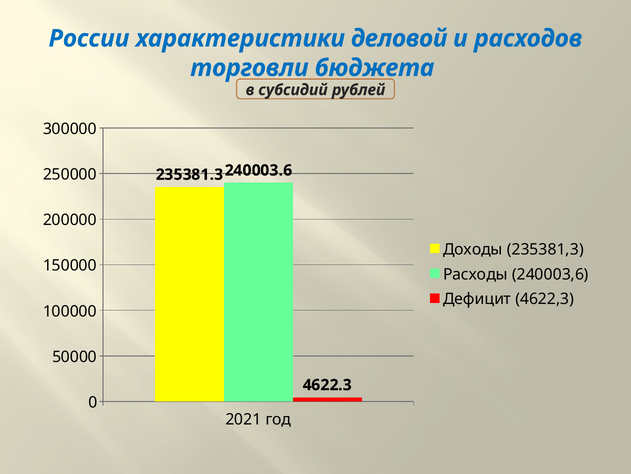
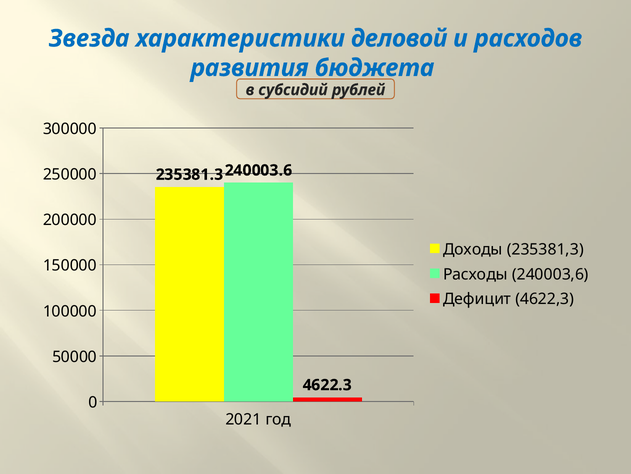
России: России -> Звезда
торговли: торговли -> развития
